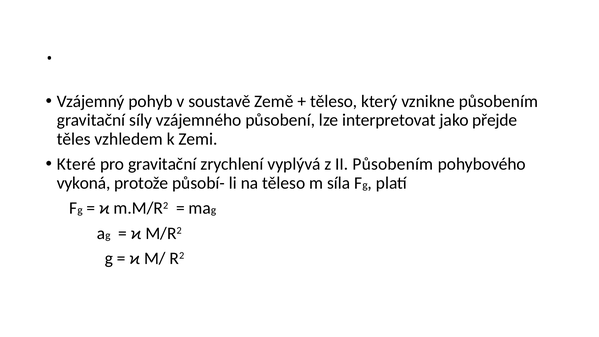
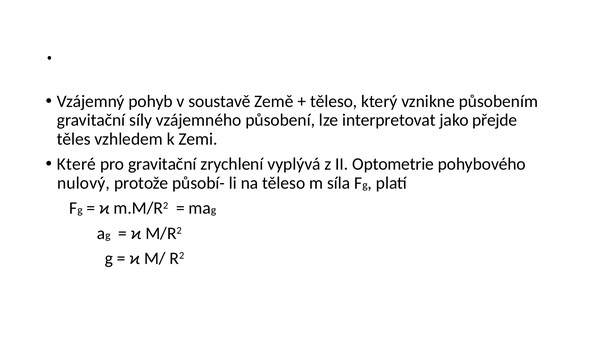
II Působením: Působením -> Optometrie
vykoná: vykoná -> nulový
